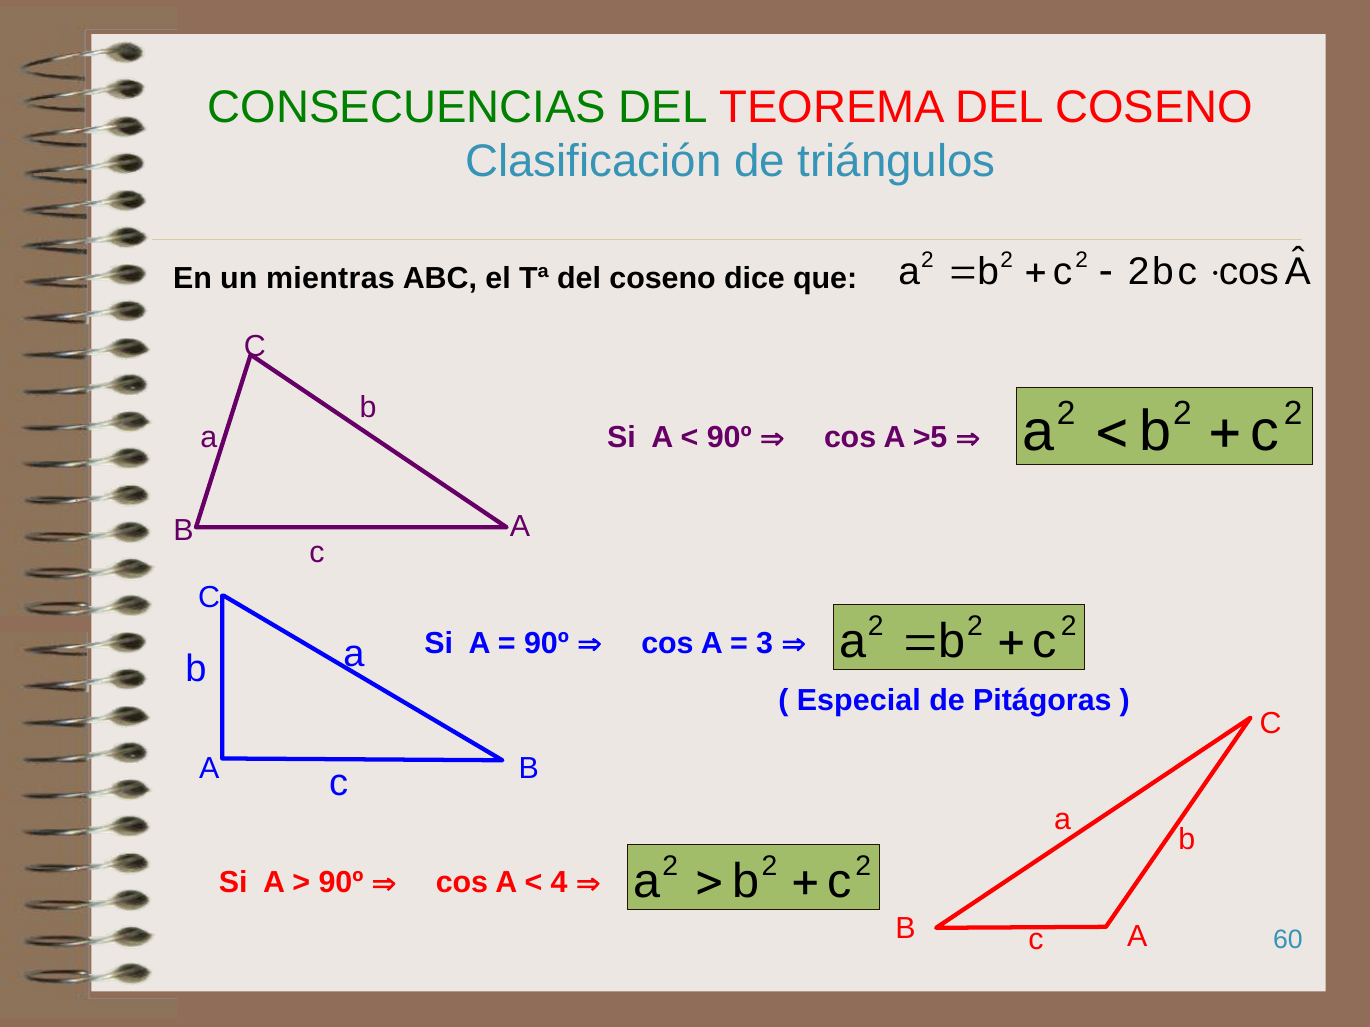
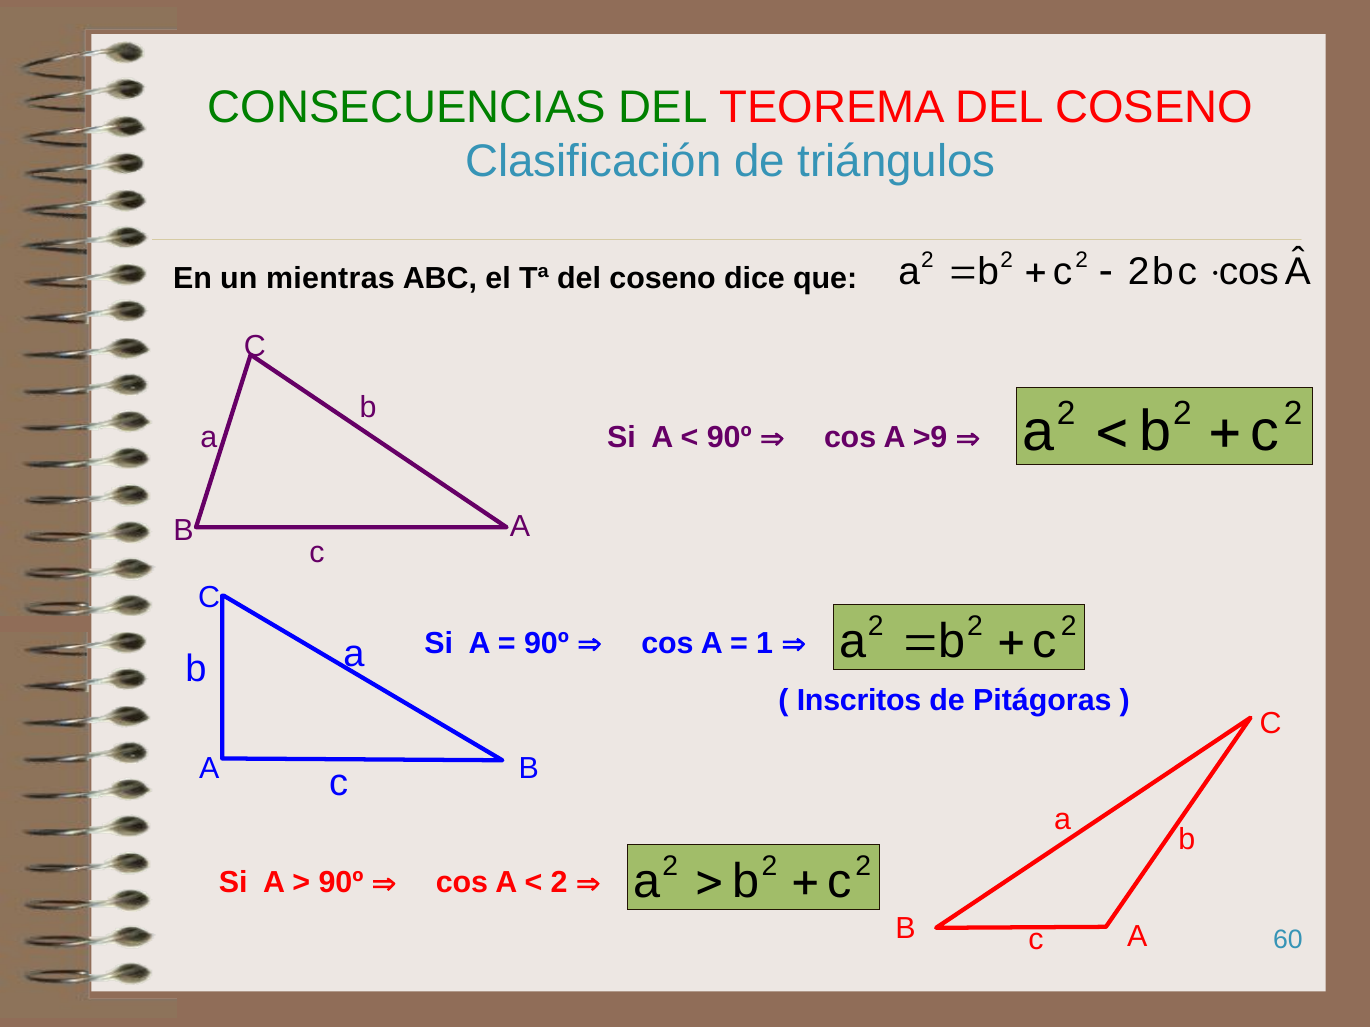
>5: >5 -> >9
3: 3 -> 1
Especial: Especial -> Inscritos
4 at (559, 883): 4 -> 2
